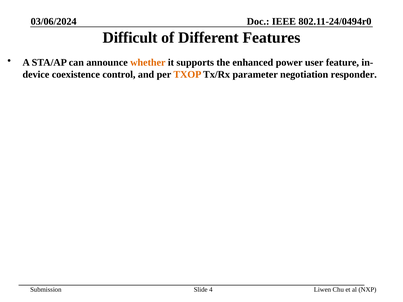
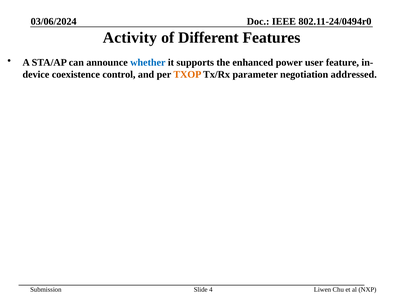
Difficult: Difficult -> Activity
whether colour: orange -> blue
responder: responder -> addressed
